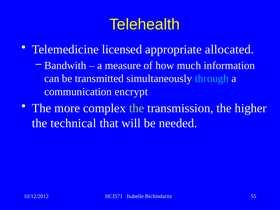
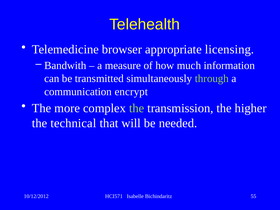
licensed: licensed -> browser
allocated: allocated -> licensing
through colour: light blue -> light green
